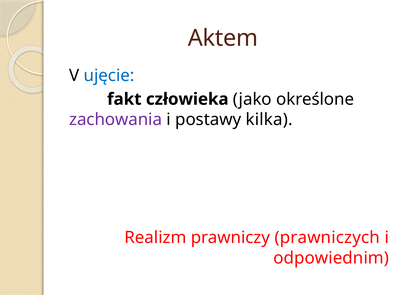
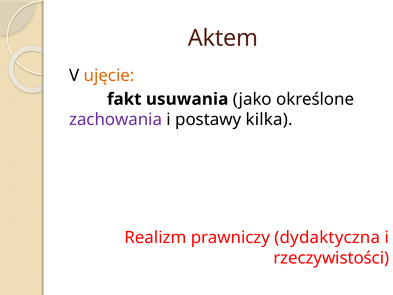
ujęcie colour: blue -> orange
człowieka: człowieka -> usuwania
prawniczych: prawniczych -> dydaktyczna
odpowiednim: odpowiednim -> rzeczywistości
